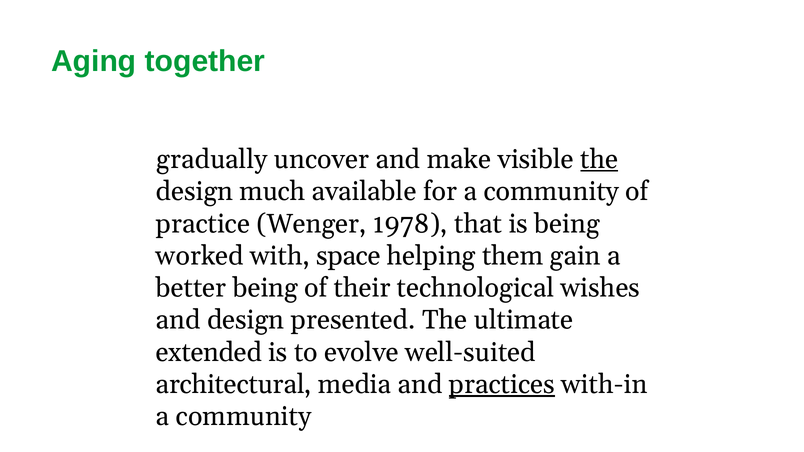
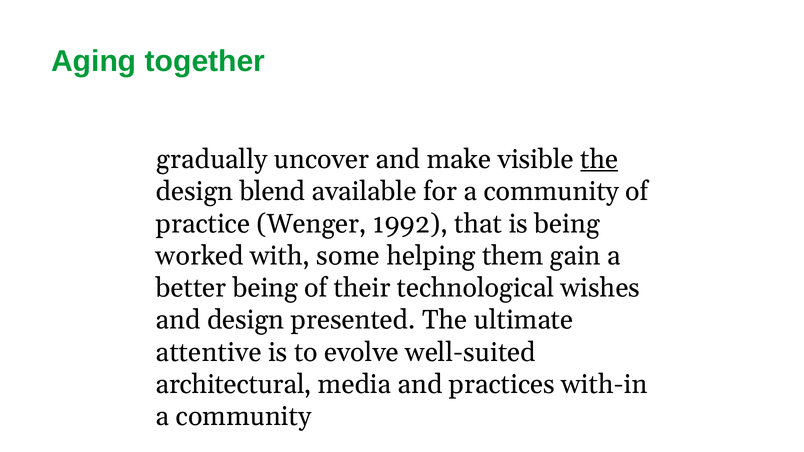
much: much -> blend
1978: 1978 -> 1992
space: space -> some
extended: extended -> attentive
practices underline: present -> none
